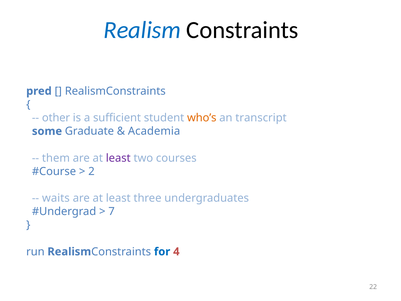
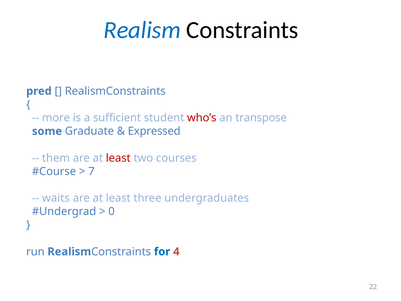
other: other -> more
who’s colour: orange -> red
transcript: transcript -> transpose
Academia: Academia -> Expressed
least at (118, 158) colour: purple -> red
2: 2 -> 7
7: 7 -> 0
